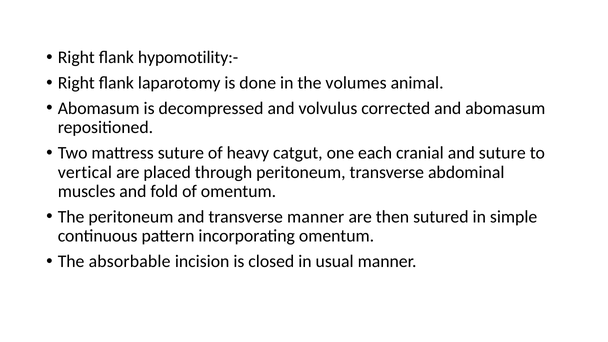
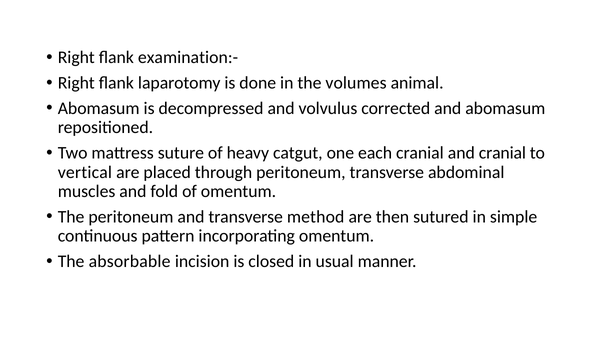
hypomotility:-: hypomotility:- -> examination:-
and suture: suture -> cranial
transverse manner: manner -> method
